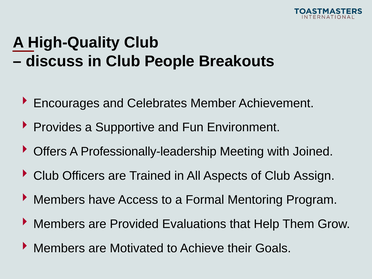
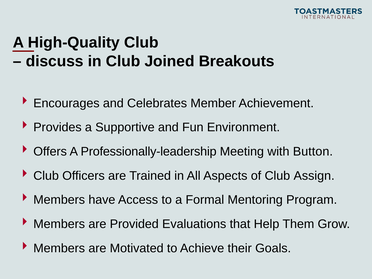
People: People -> Joined
Joined: Joined -> Button
